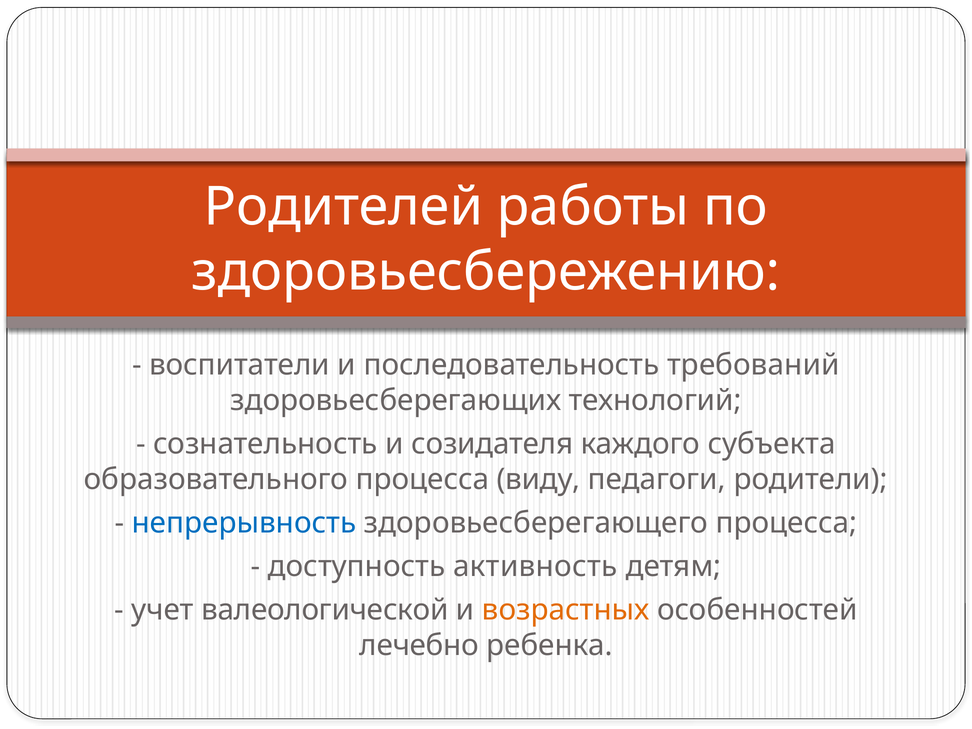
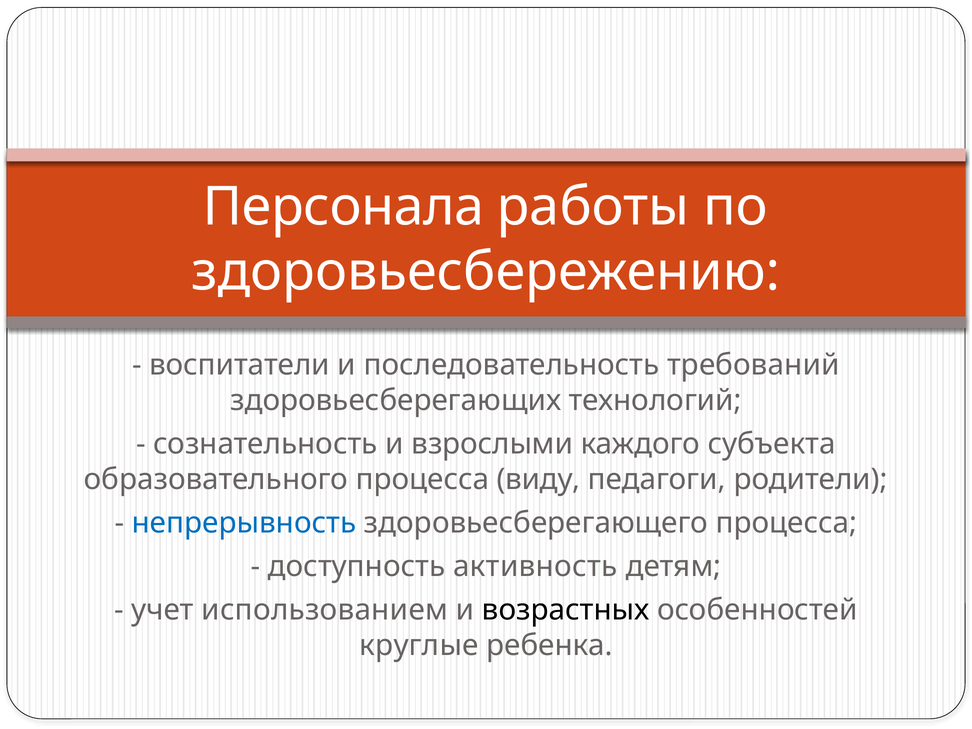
Родителей: Родителей -> Персонала
созидателя: созидателя -> взрослыми
валеологической: валеологической -> использованием
возрастных colour: orange -> black
лечебно: лечебно -> круглые
